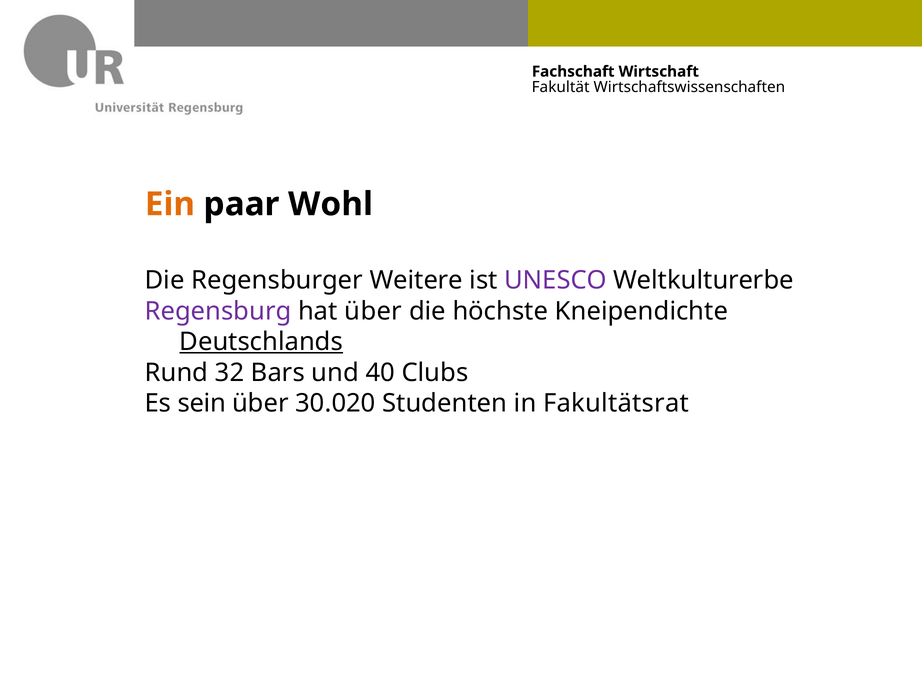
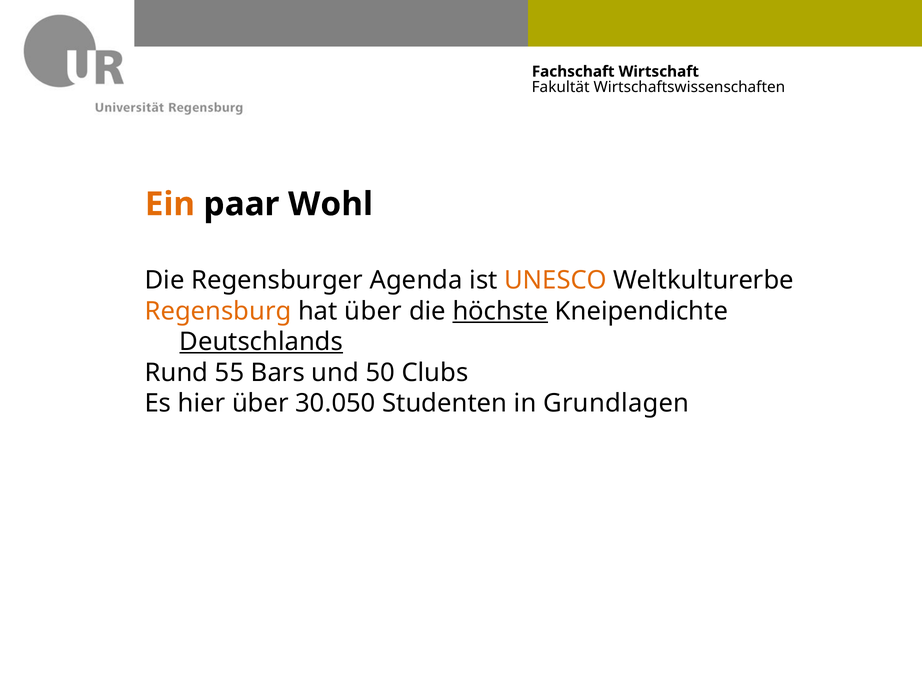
Weitere: Weitere -> Agenda
UNESCO colour: purple -> orange
Regensburg colour: purple -> orange
höchste underline: none -> present
32: 32 -> 55
40: 40 -> 50
sein: sein -> hier
30.020: 30.020 -> 30.050
Fakultätsrat: Fakultätsrat -> Grundlagen
